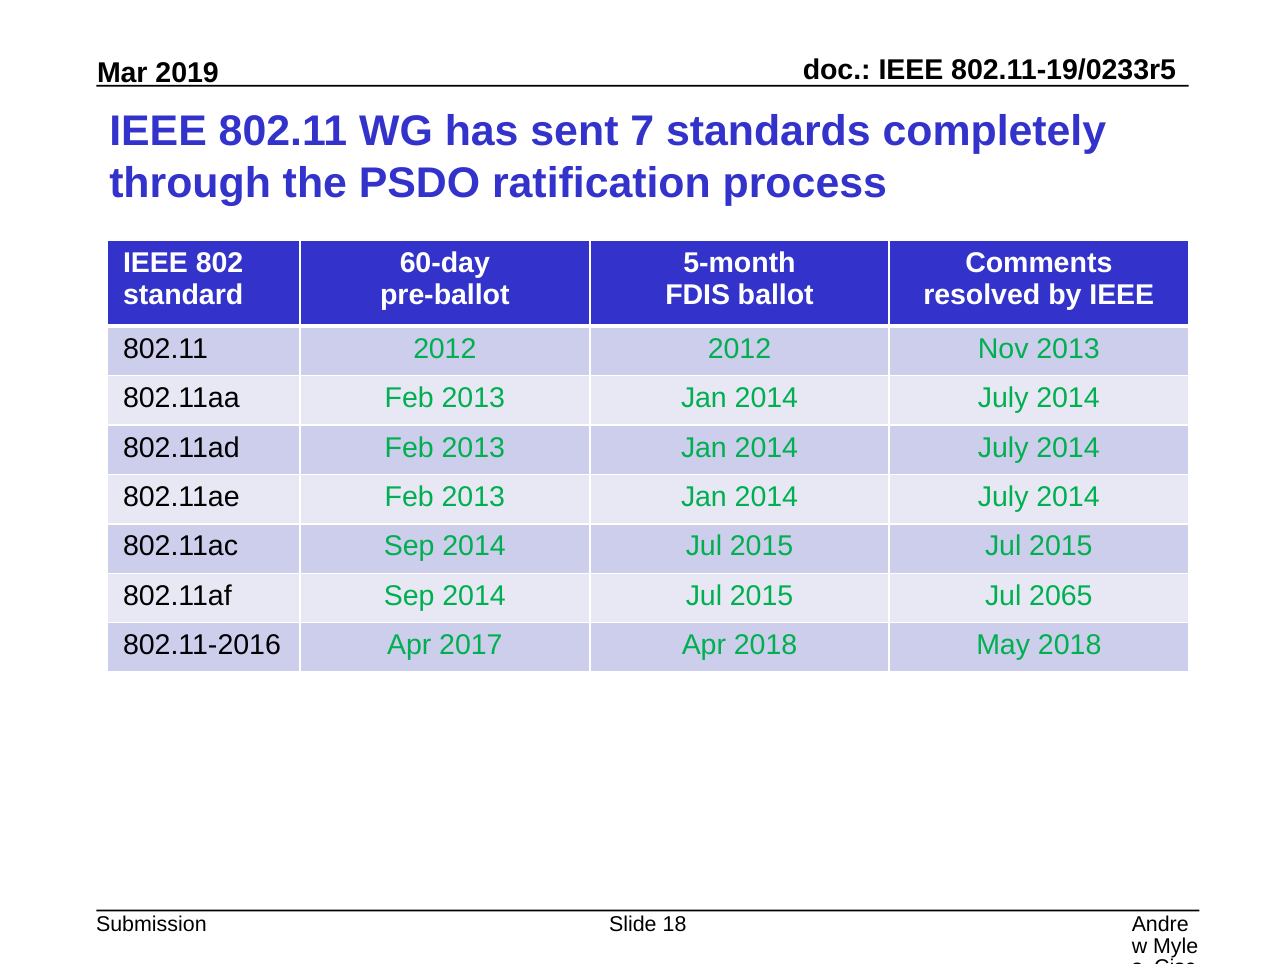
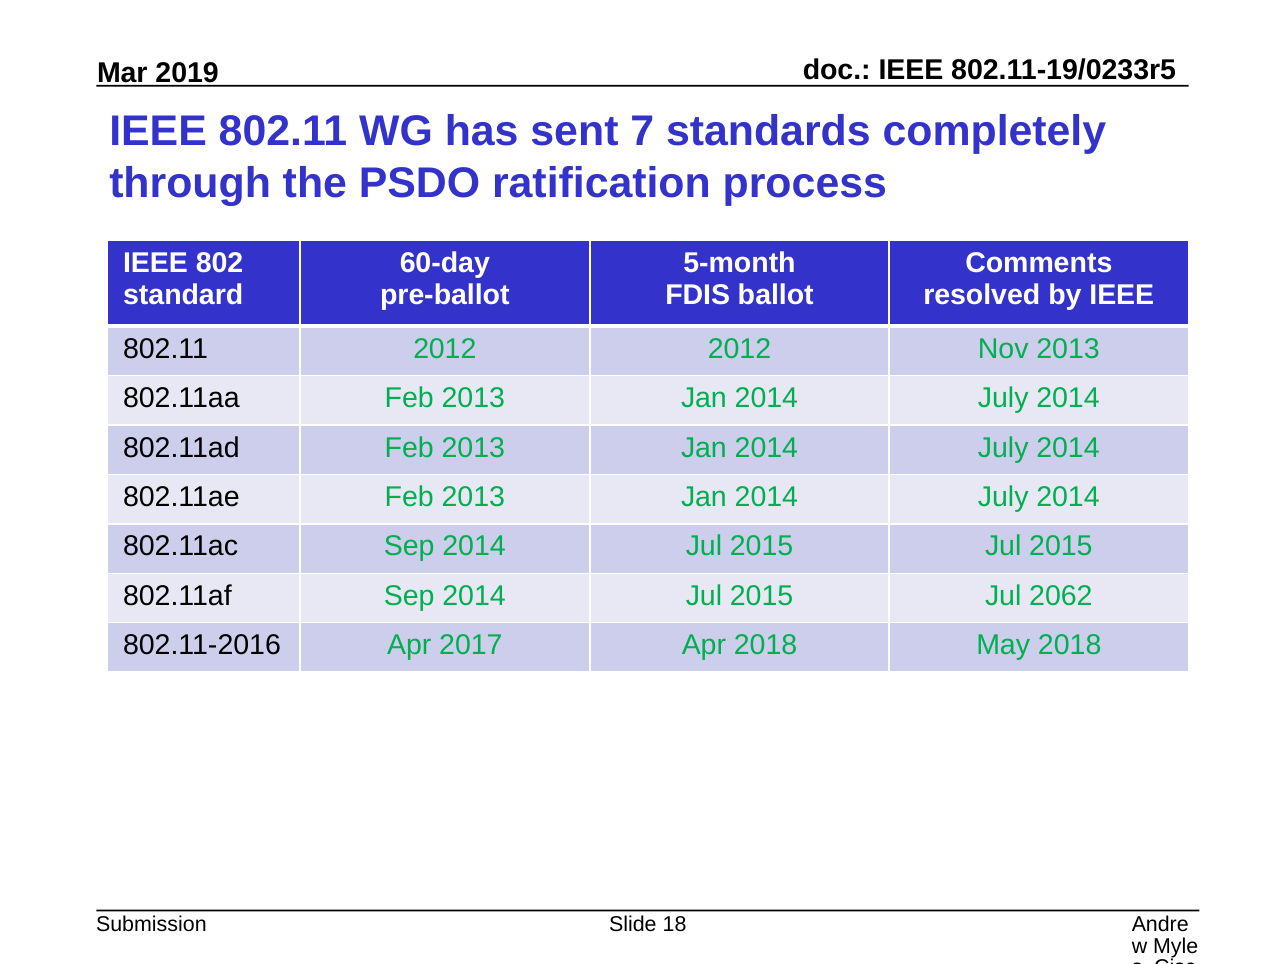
2065: 2065 -> 2062
